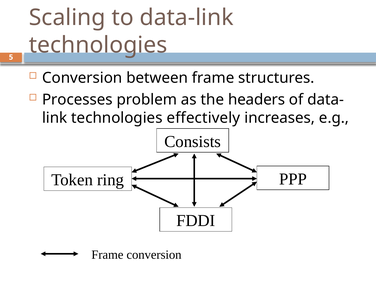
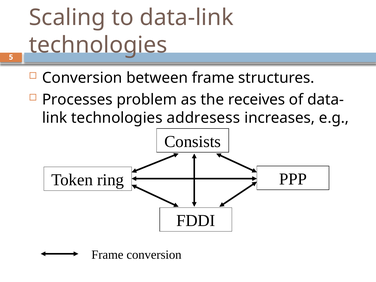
headers: headers -> receives
effectively: effectively -> addresess
